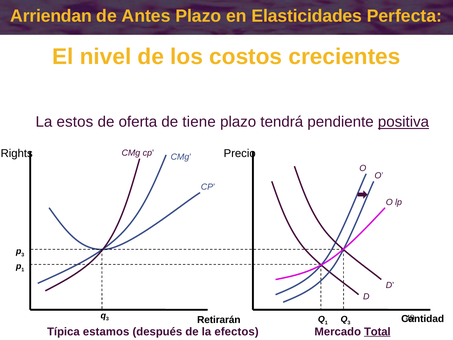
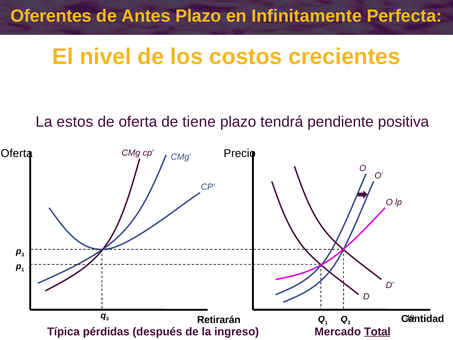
Arriendan: Arriendan -> Oferentes
Elasticidades: Elasticidades -> Infinitamente
positiva underline: present -> none
Rights at (17, 153): Rights -> Oferta
estamos: estamos -> pérdidas
efectos: efectos -> ingreso
